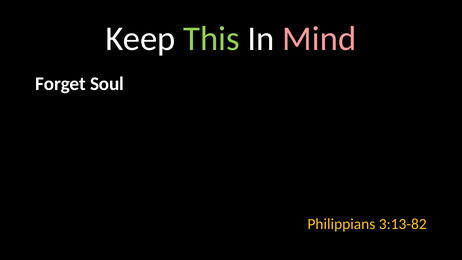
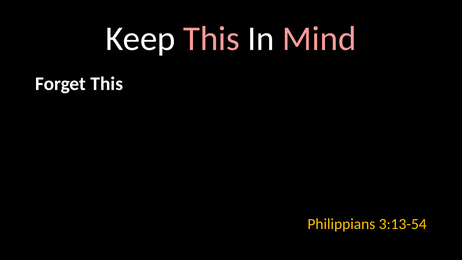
This at (212, 39) colour: light green -> pink
Forget Soul: Soul -> This
3:13-82: 3:13-82 -> 3:13-54
